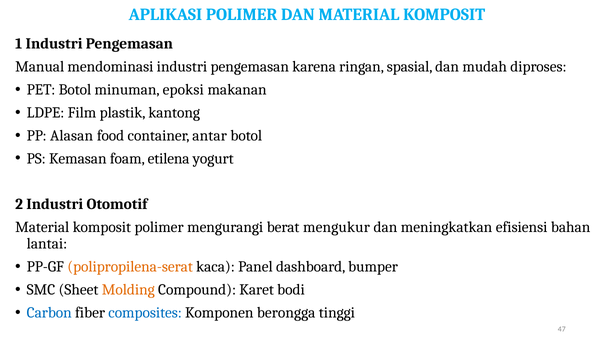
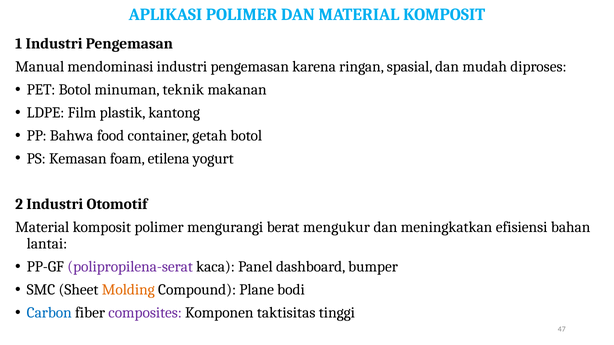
epoksi: epoksi -> teknik
Alasan: Alasan -> Bahwa
antar: antar -> getah
polipropilena-serat colour: orange -> purple
Karet: Karet -> Plane
composites colour: blue -> purple
berongga: berongga -> taktisitas
